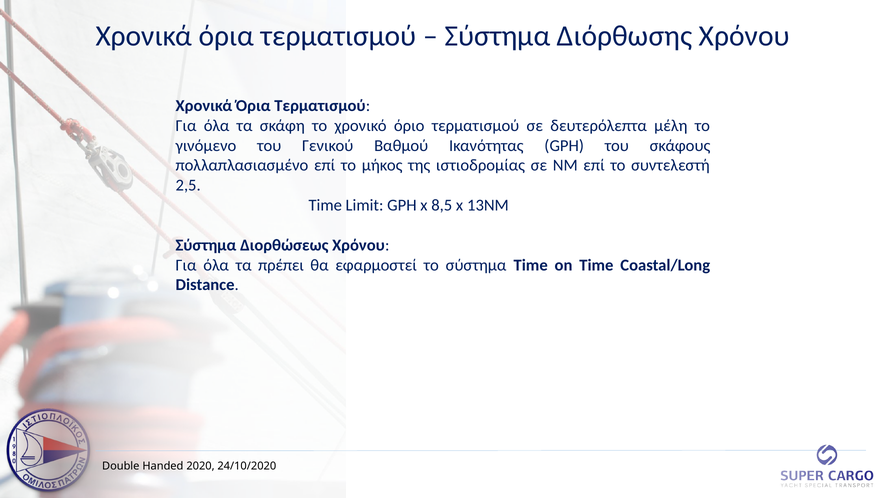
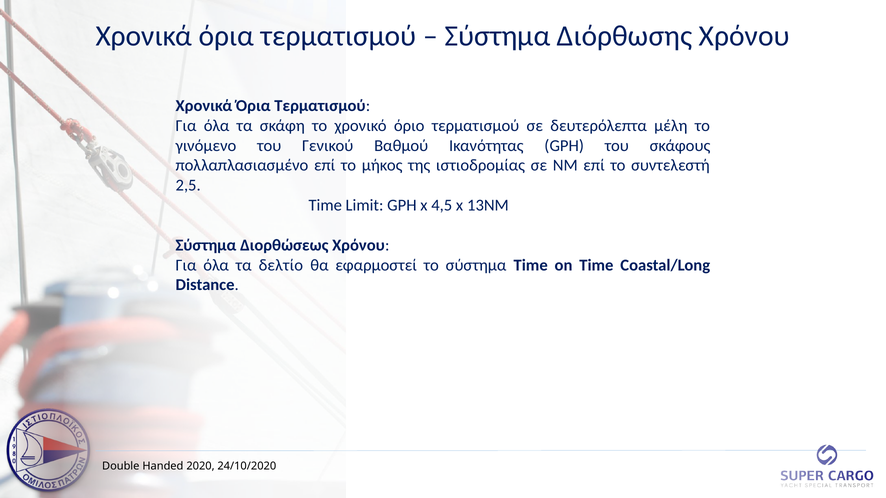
8,5: 8,5 -> 4,5
πρέπει: πρέπει -> δελτίο
